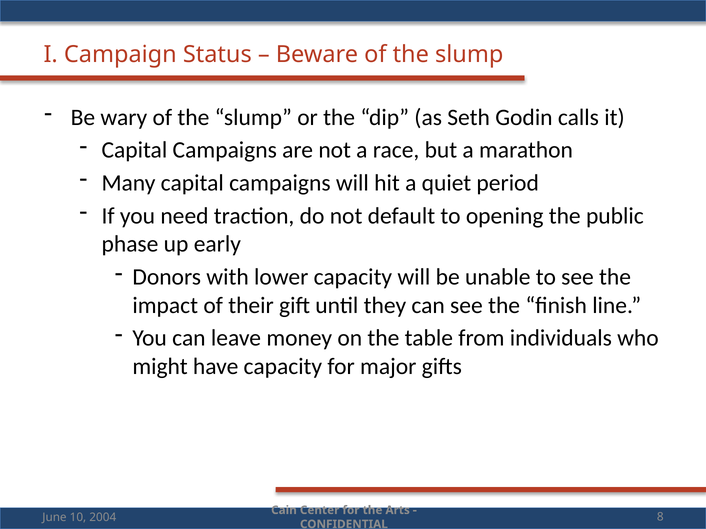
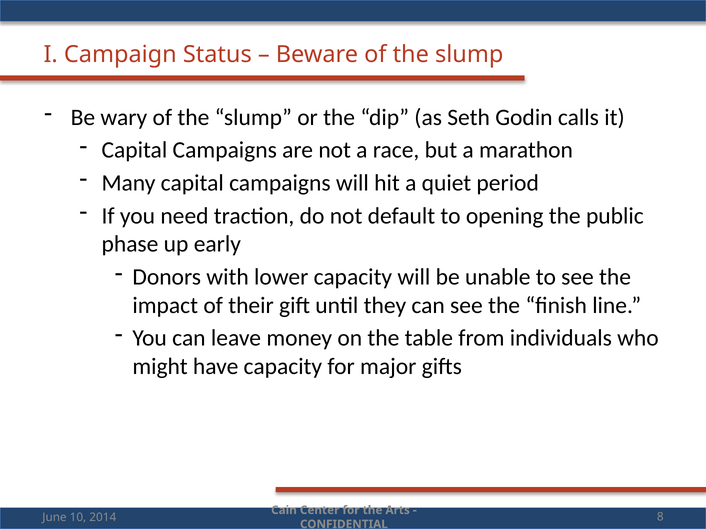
2004: 2004 -> 2014
